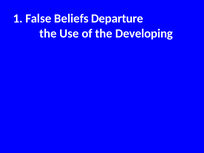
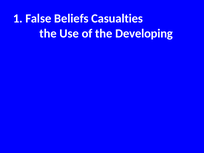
Departure: Departure -> Casualties
